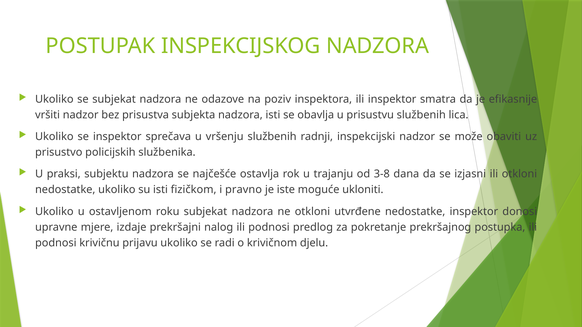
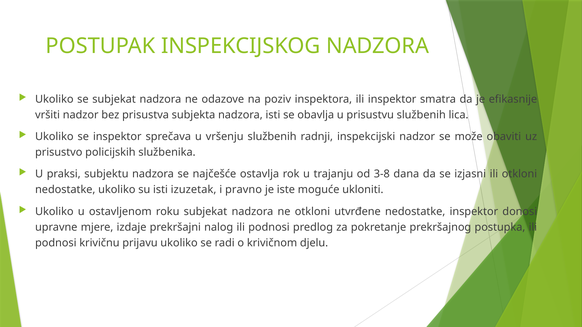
fizičkom: fizičkom -> izuzetak
